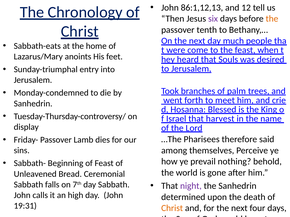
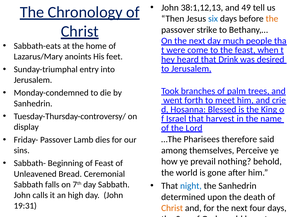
86:1,12,13: 86:1,12,13 -> 38:1,12,13
12: 12 -> 49
six colour: purple -> blue
tenth: tenth -> strike
Souls: Souls -> Drink
night colour: purple -> blue
